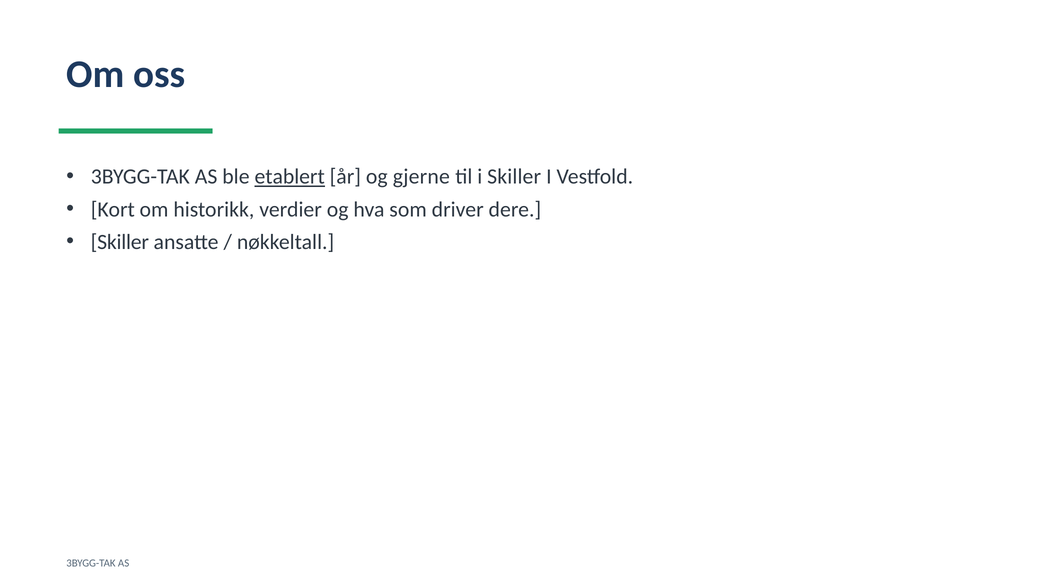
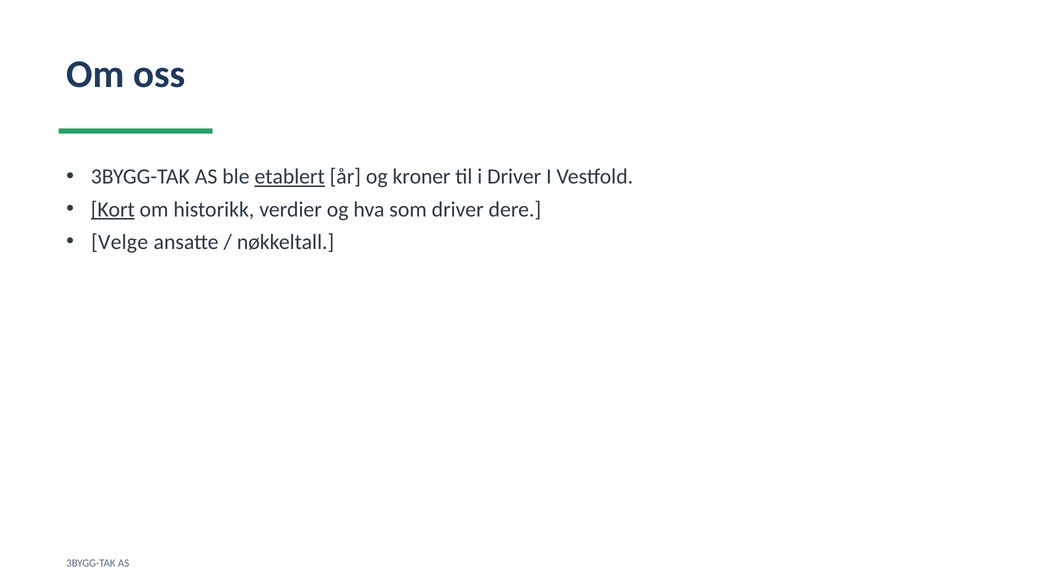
gjerne: gjerne -> kroner
i Skiller: Skiller -> Driver
Kort underline: none -> present
Skiller at (120, 242): Skiller -> Velge
